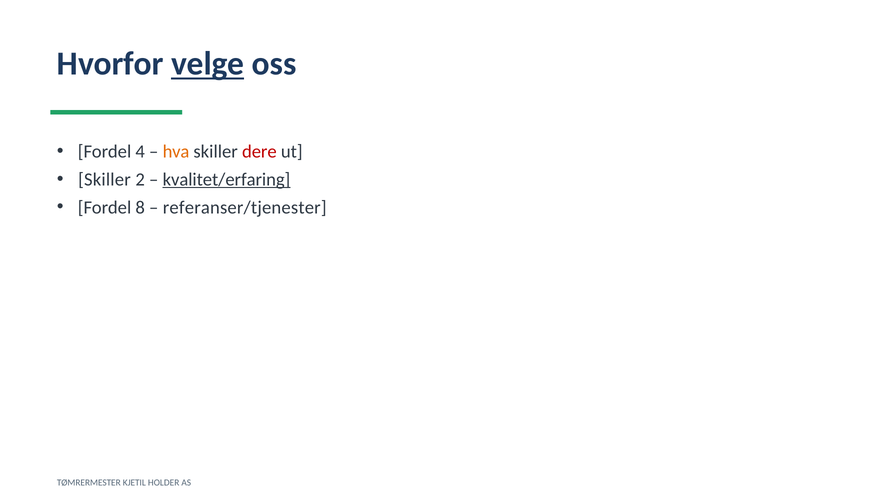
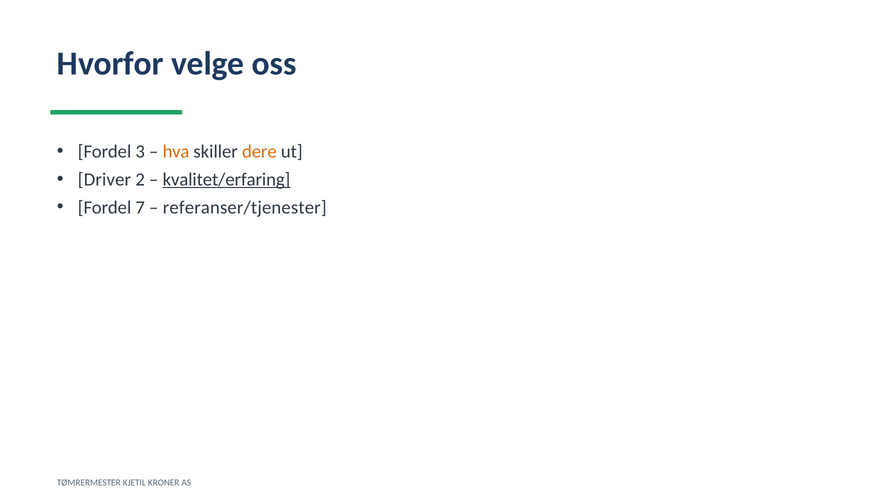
velge underline: present -> none
4: 4 -> 3
dere colour: red -> orange
Skiller at (104, 179): Skiller -> Driver
8: 8 -> 7
HOLDER: HOLDER -> KRONER
